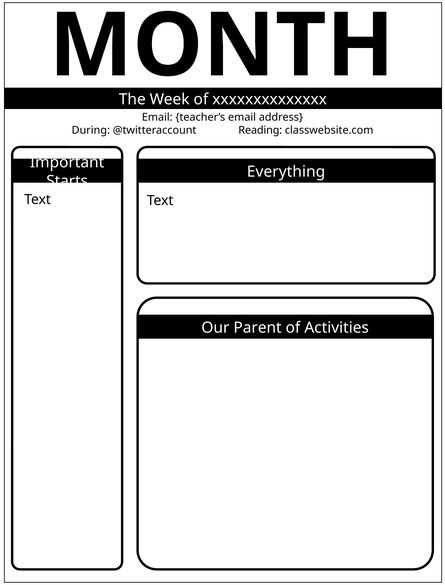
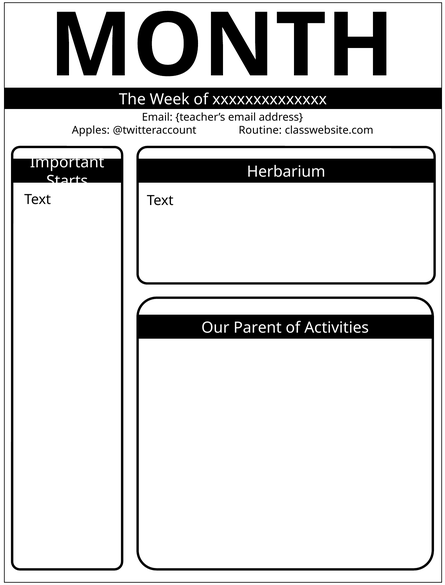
During: During -> Apples
Reading: Reading -> Routine
Everything: Everything -> Herbarium
